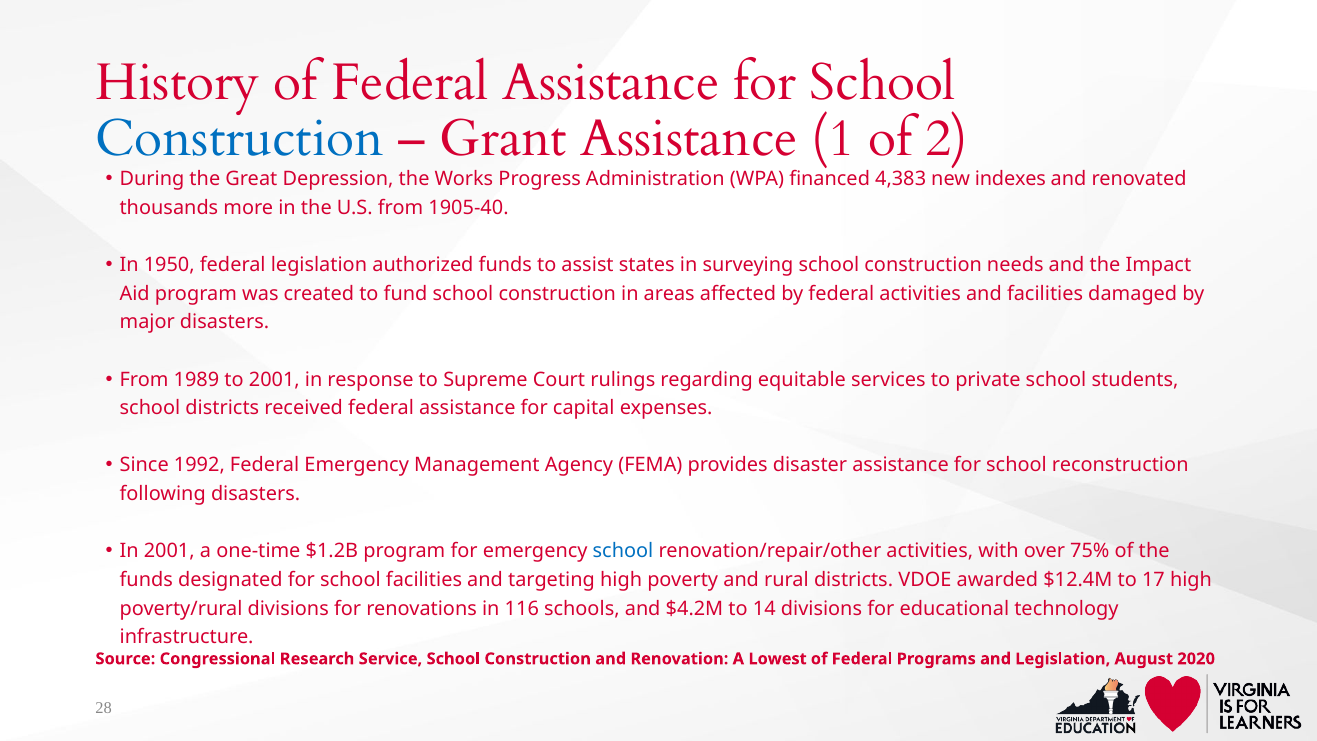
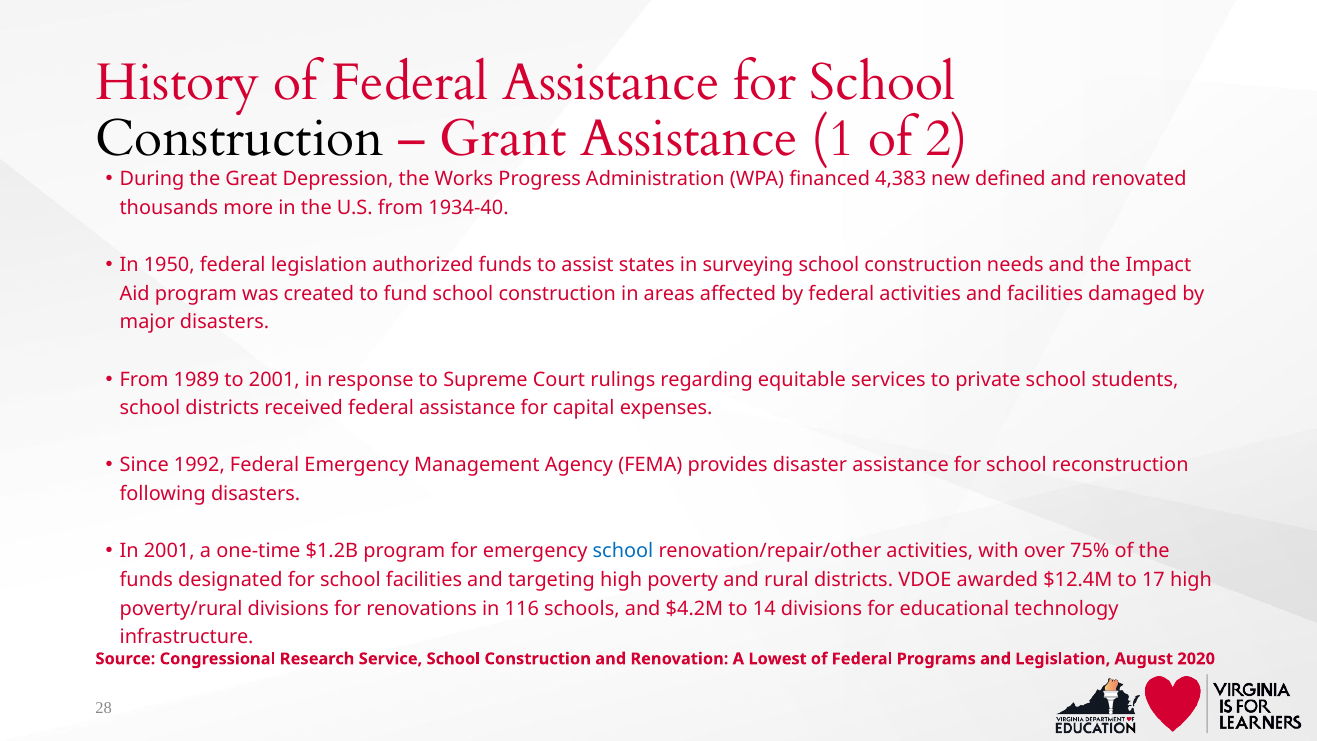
Construction at (240, 139) colour: blue -> black
indexes: indexes -> defined
1905-40: 1905-40 -> 1934-40
